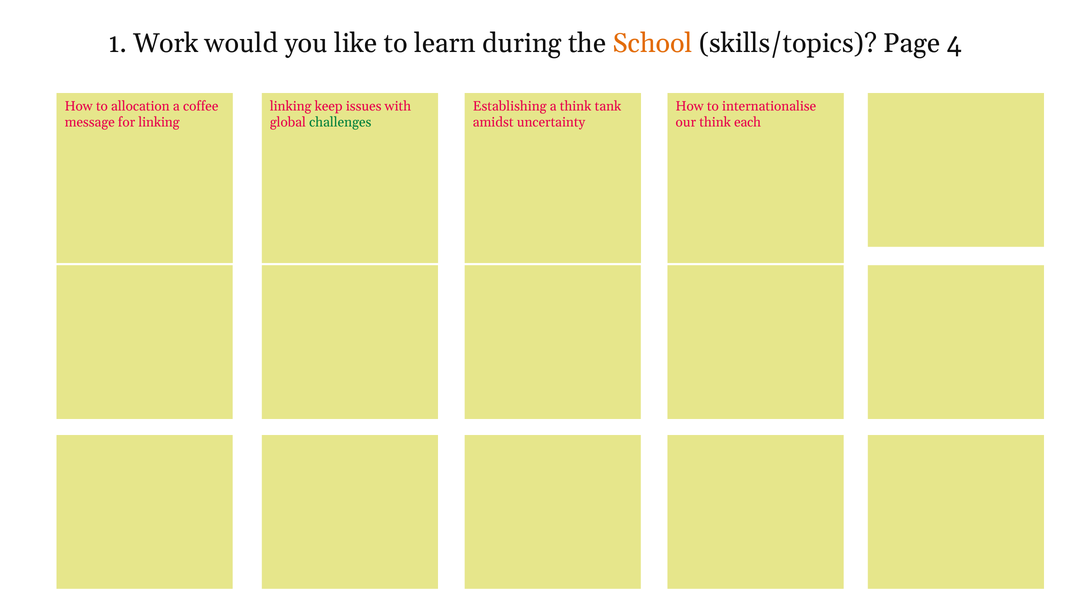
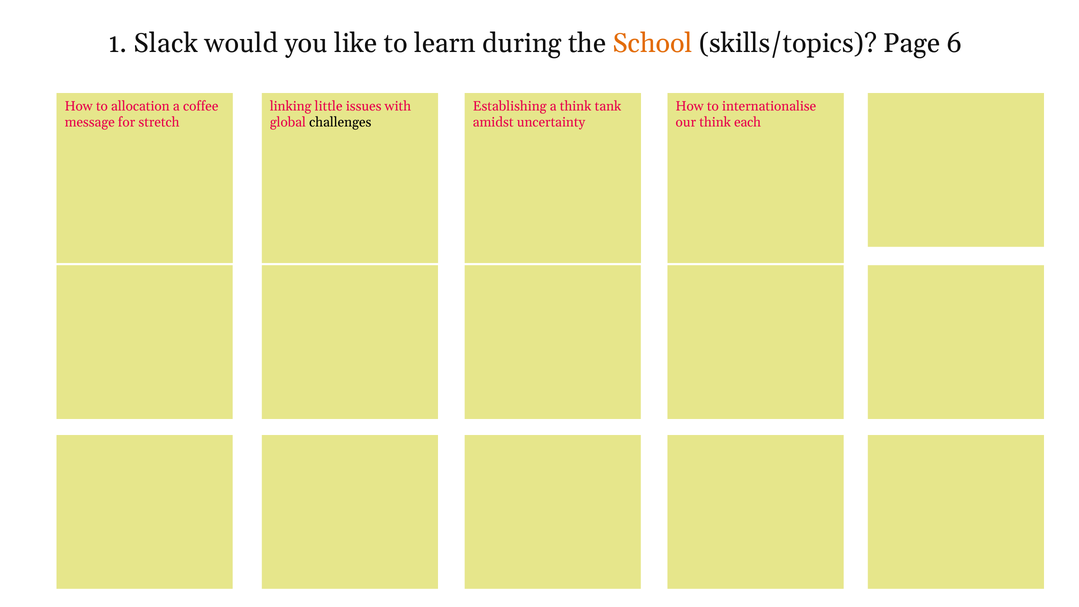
Work: Work -> Slack
4: 4 -> 6
keep: keep -> little
for linking: linking -> stretch
challenges colour: green -> black
